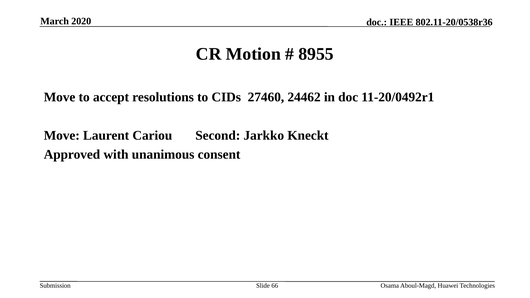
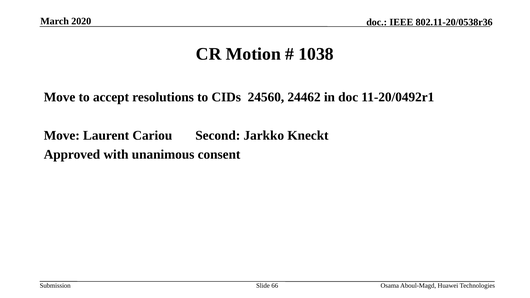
8955: 8955 -> 1038
27460: 27460 -> 24560
